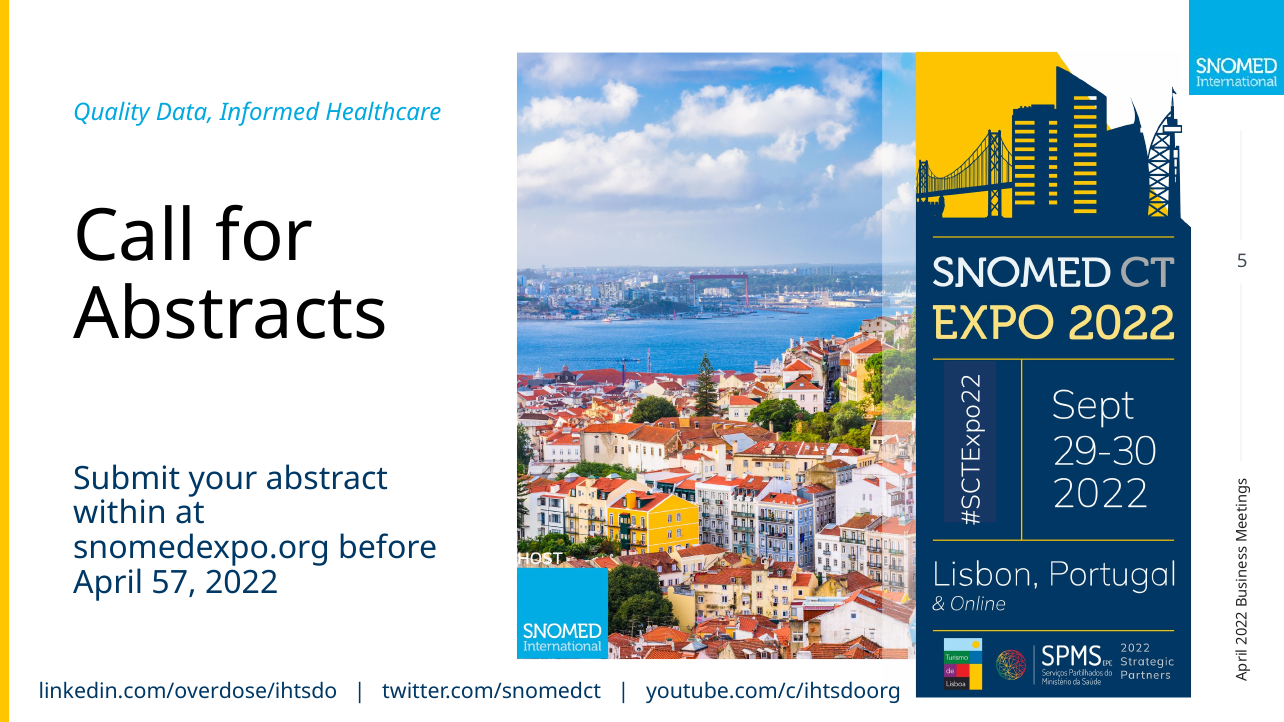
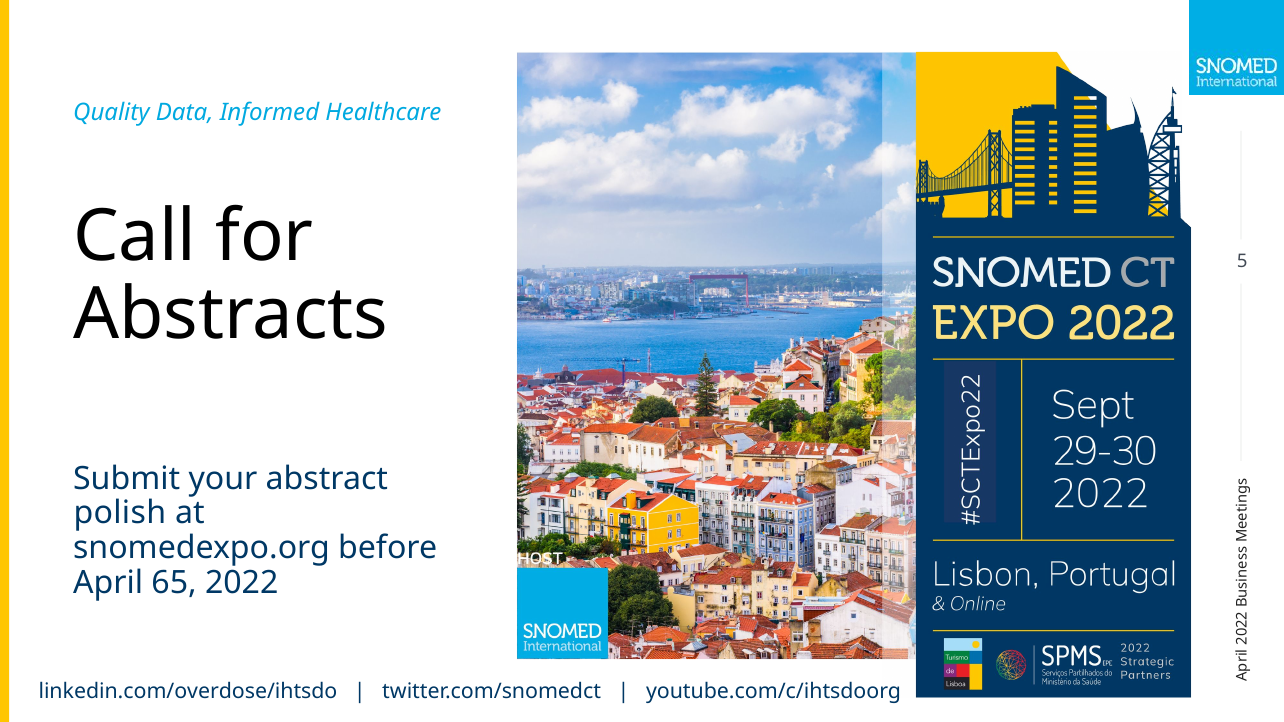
within: within -> polish
57: 57 -> 65
